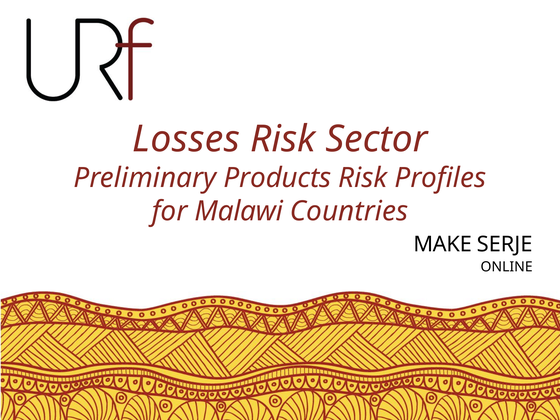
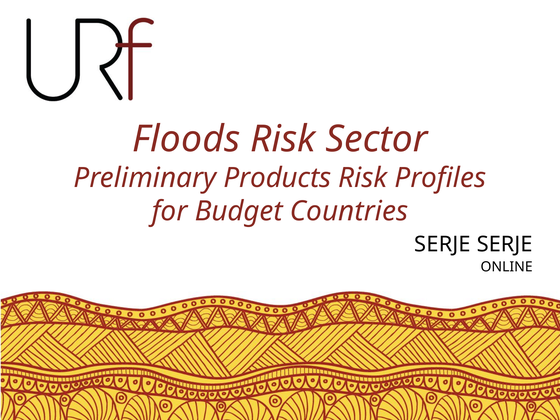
Losses: Losses -> Floods
Malawi: Malawi -> Budget
MAKE at (443, 244): MAKE -> SERJE
